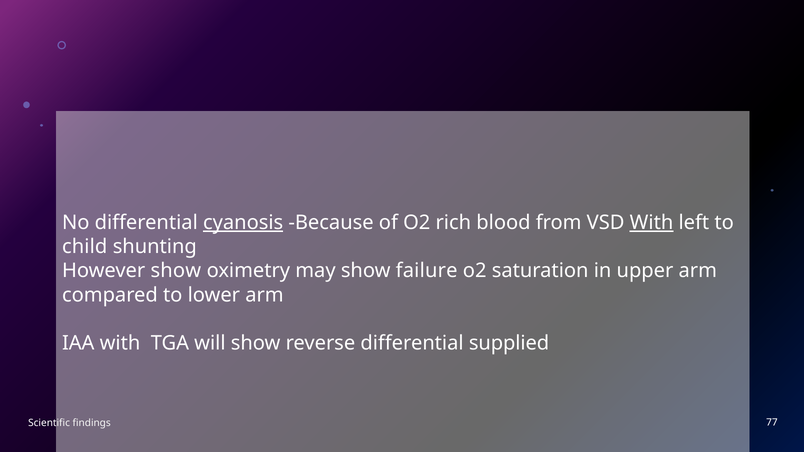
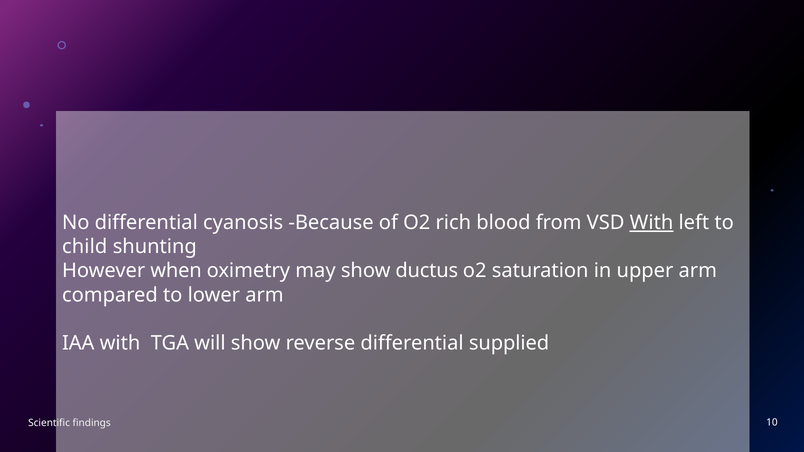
cyanosis underline: present -> none
However show: show -> when
failure: failure -> ductus
77: 77 -> 10
